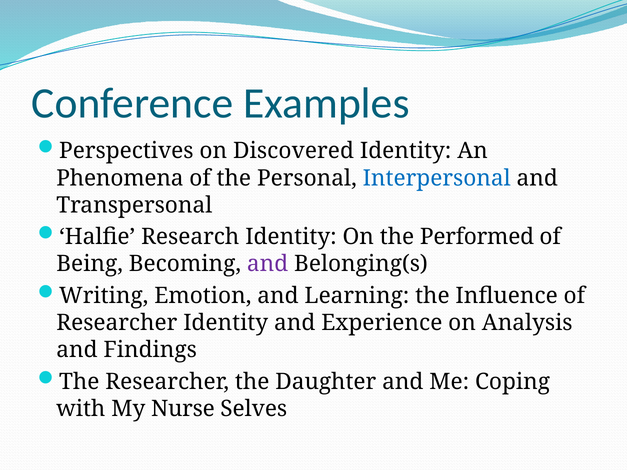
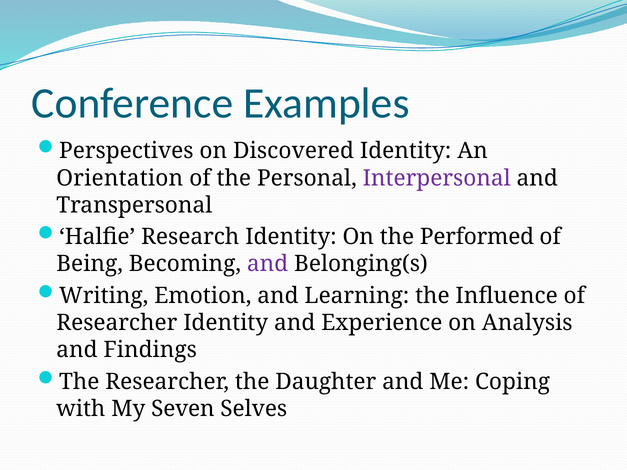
Phenomena: Phenomena -> Orientation
Interpersonal colour: blue -> purple
Nurse: Nurse -> Seven
